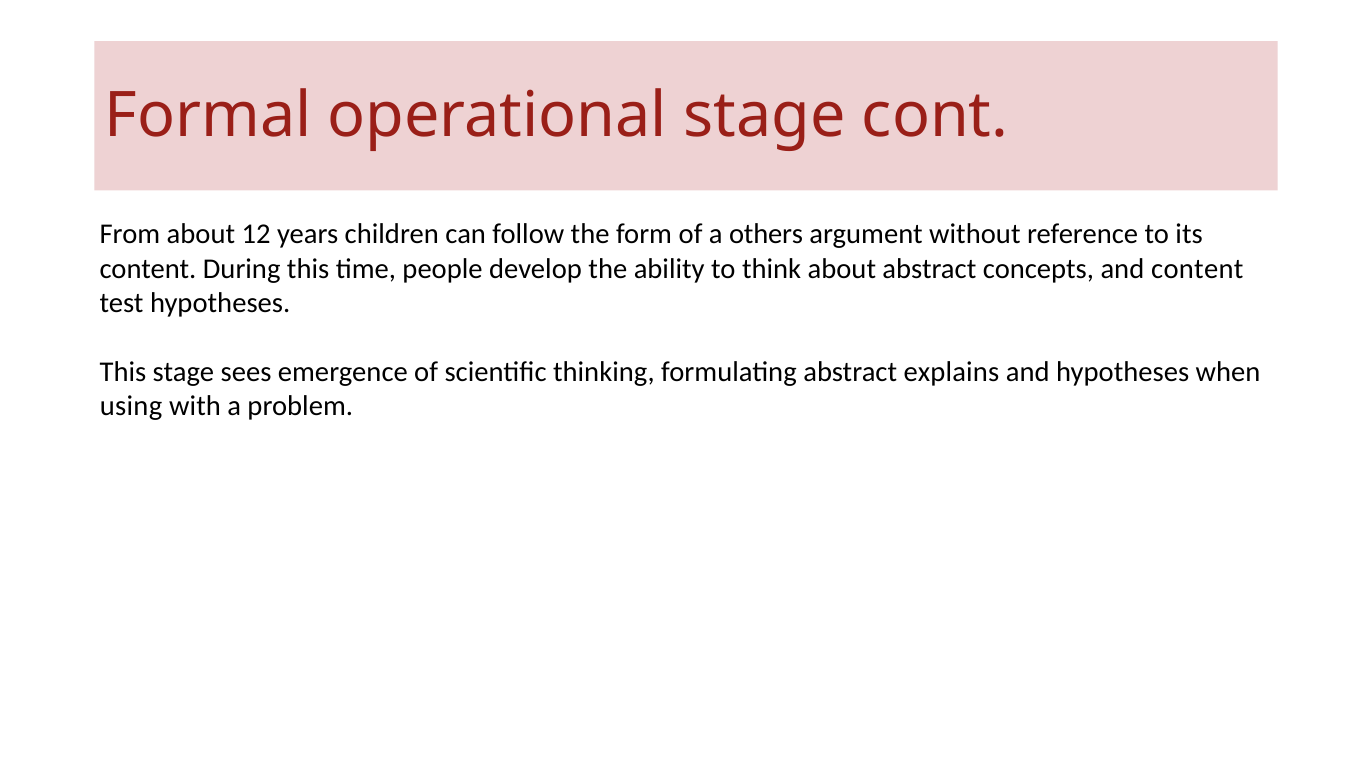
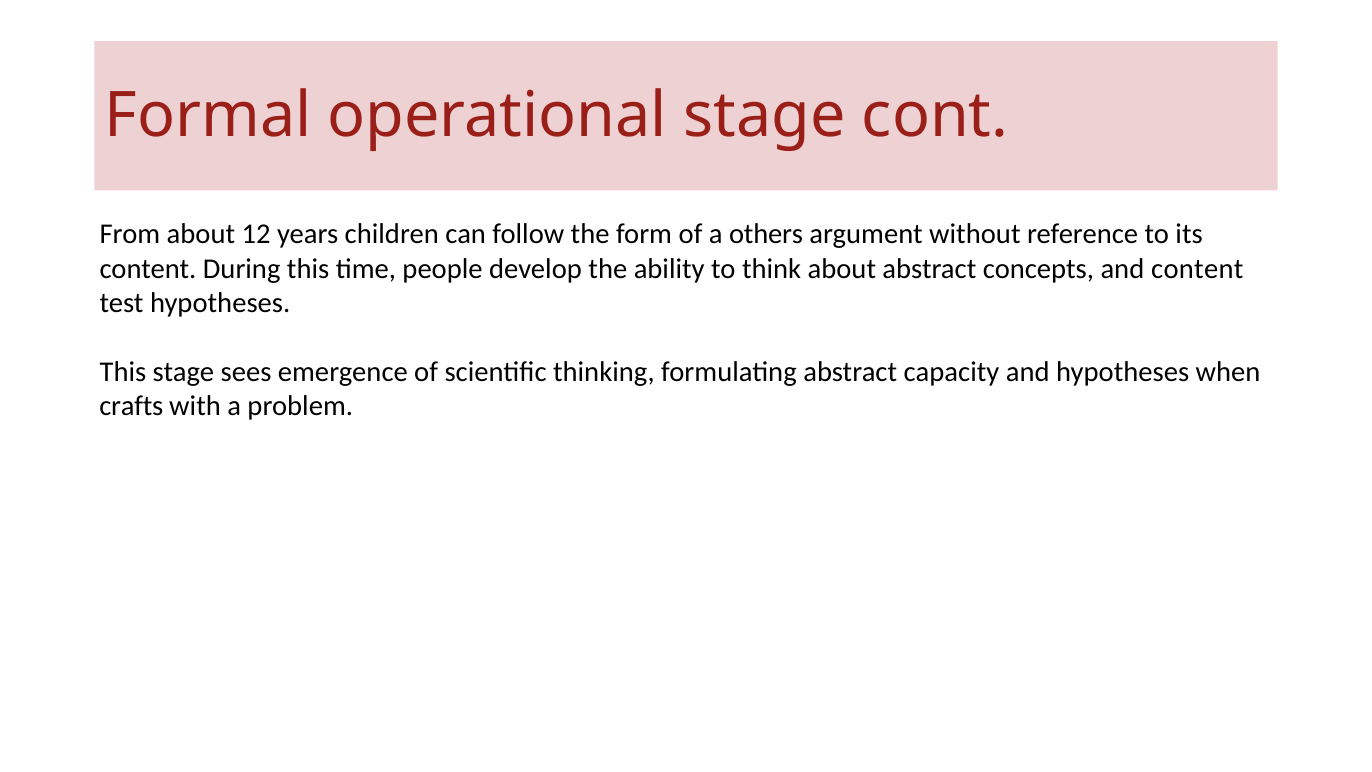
explains: explains -> capacity
using: using -> crafts
